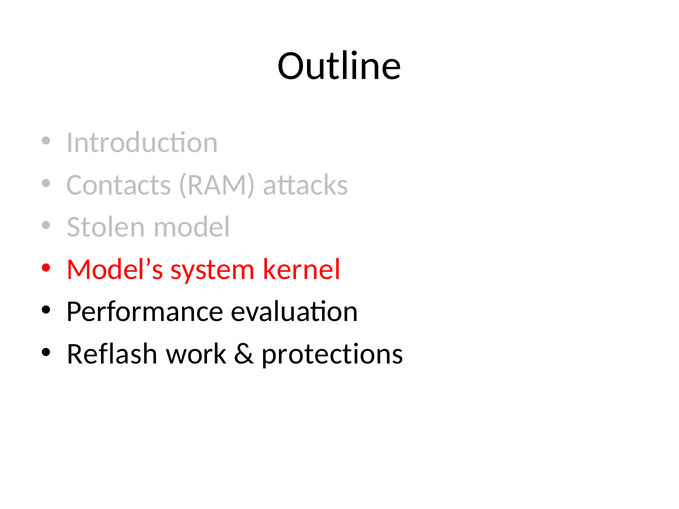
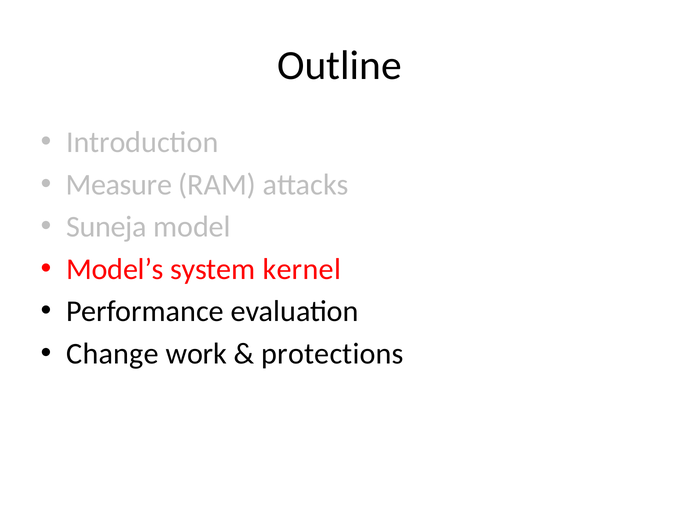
Contacts: Contacts -> Measure
Stolen: Stolen -> Suneja
Reflash: Reflash -> Change
